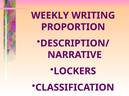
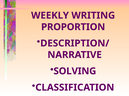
LOCKERS: LOCKERS -> SOLVING
